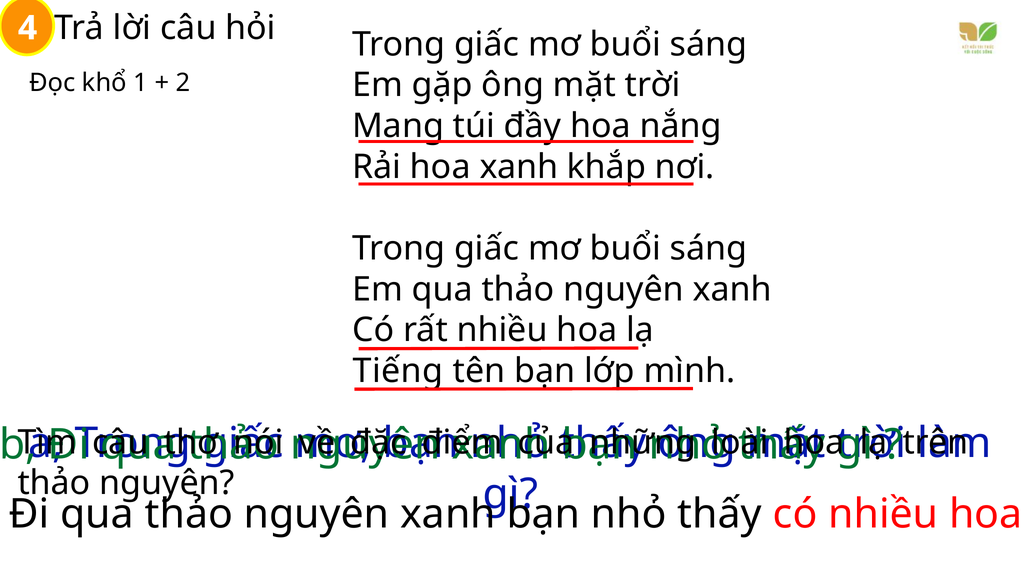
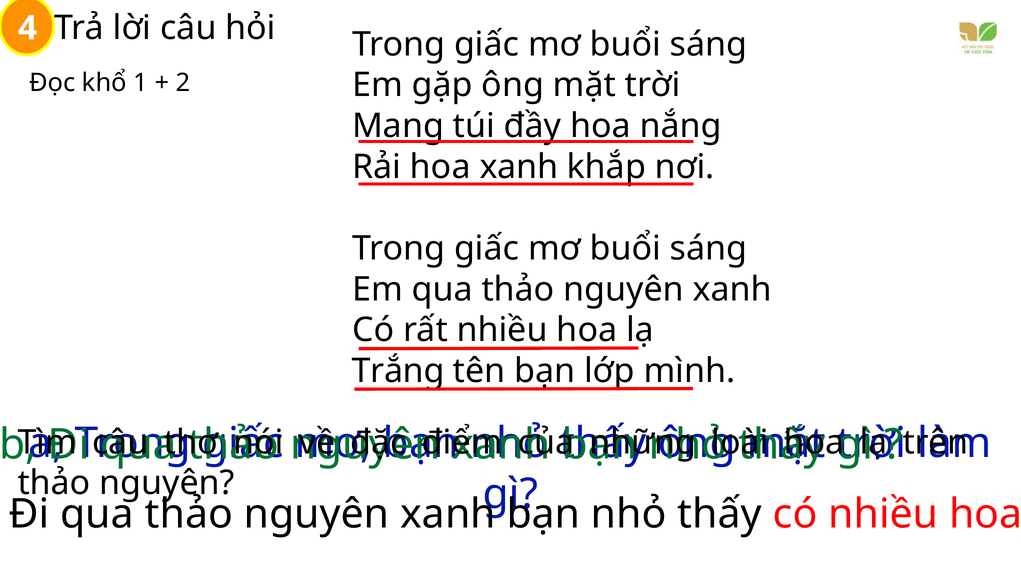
Tiếng: Tiếng -> Trắng
